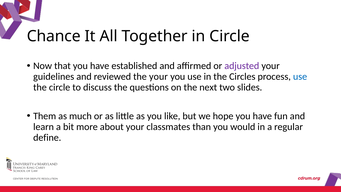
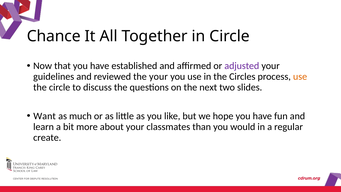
use at (300, 77) colour: blue -> orange
Them: Them -> Want
define: define -> create
